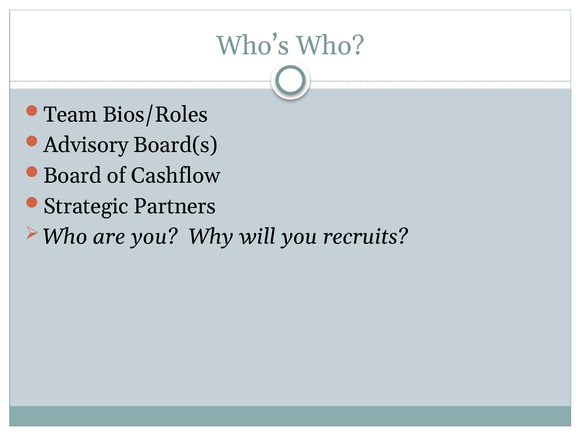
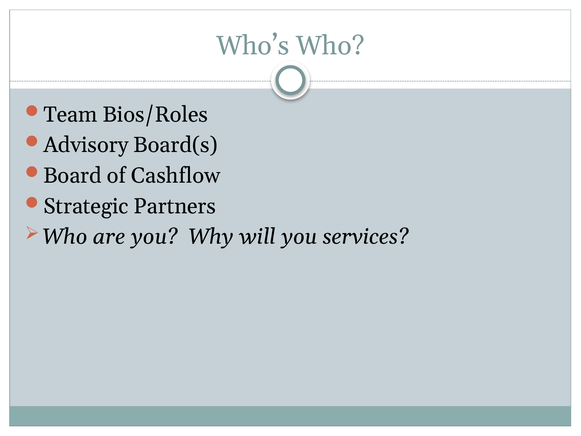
recruits: recruits -> services
